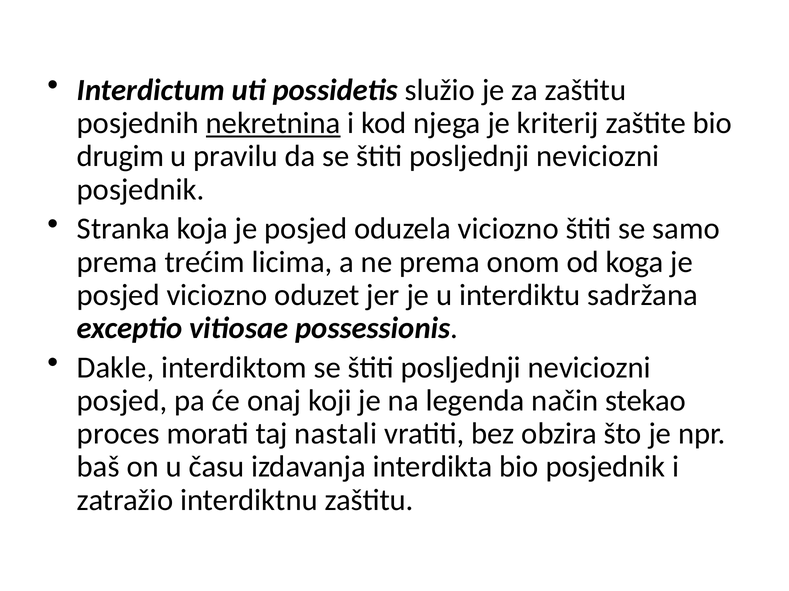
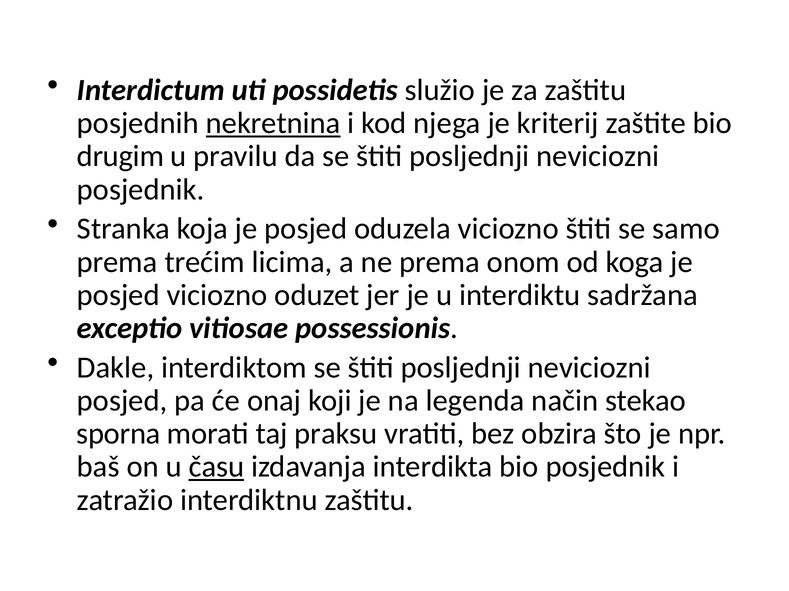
proces: proces -> sporna
nastali: nastali -> praksu
času underline: none -> present
